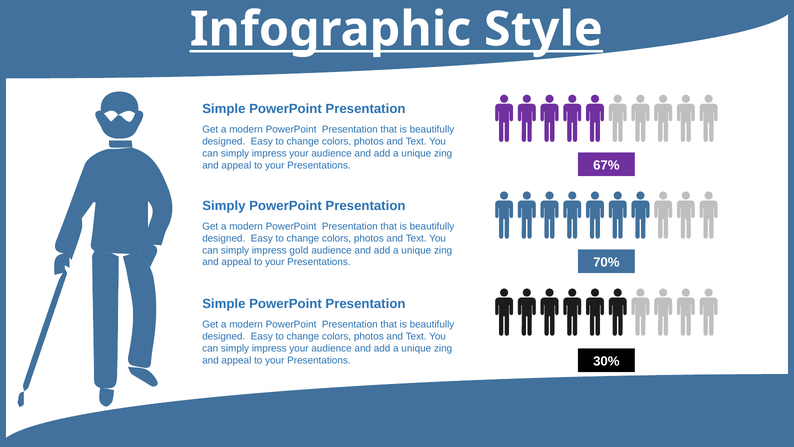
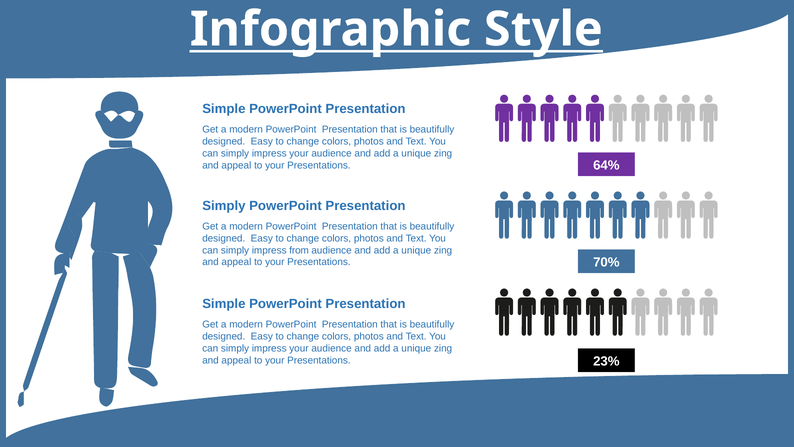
67%: 67% -> 64%
gold: gold -> from
30%: 30% -> 23%
